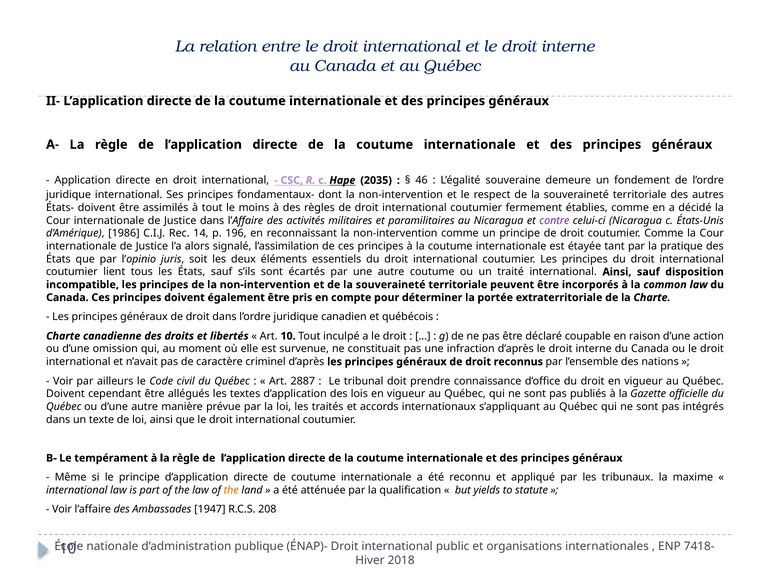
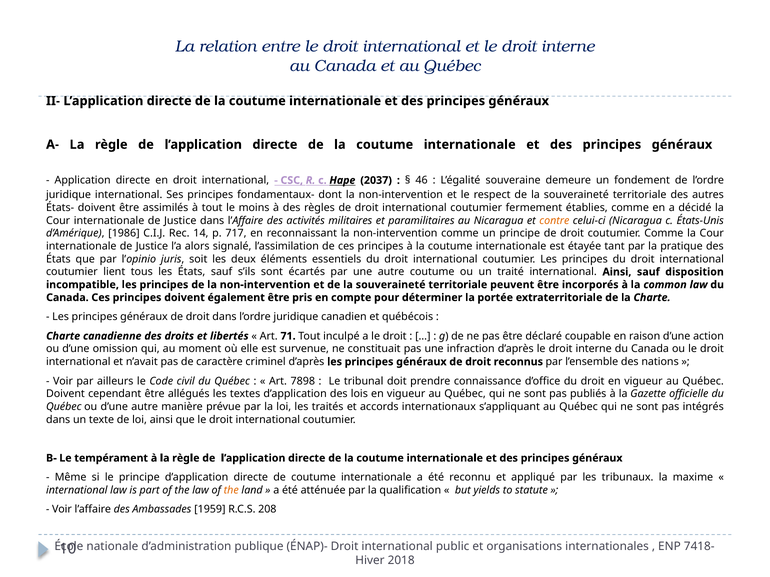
2035: 2035 -> 2037
contre colour: purple -> orange
196: 196 -> 717
Art 10: 10 -> 71
2887: 2887 -> 7898
1947: 1947 -> 1959
